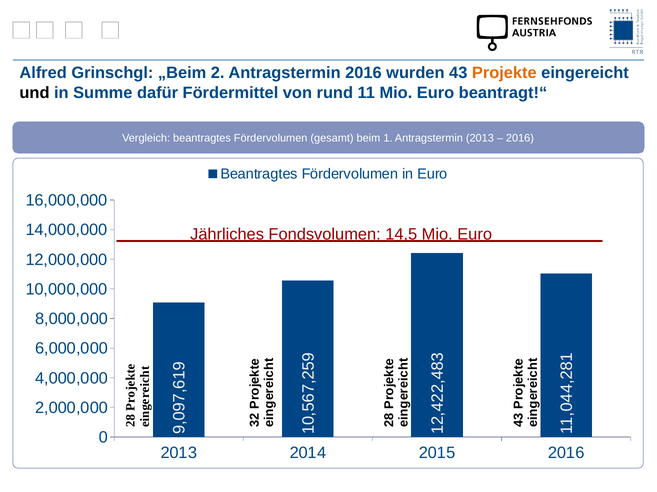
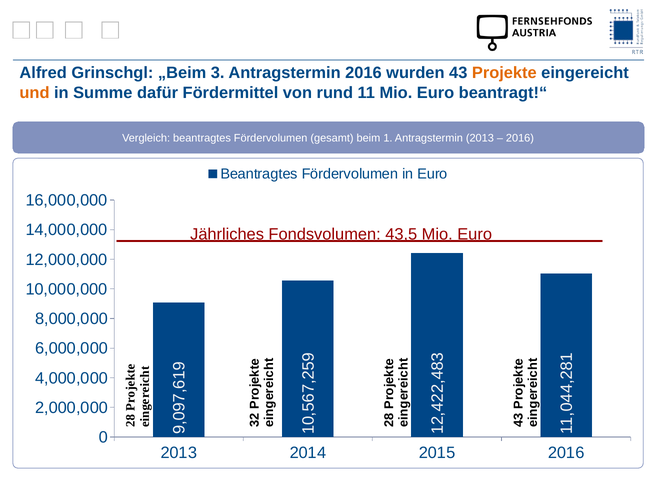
„Beim 2: 2 -> 3
und colour: black -> orange
14,5: 14,5 -> 43,5
